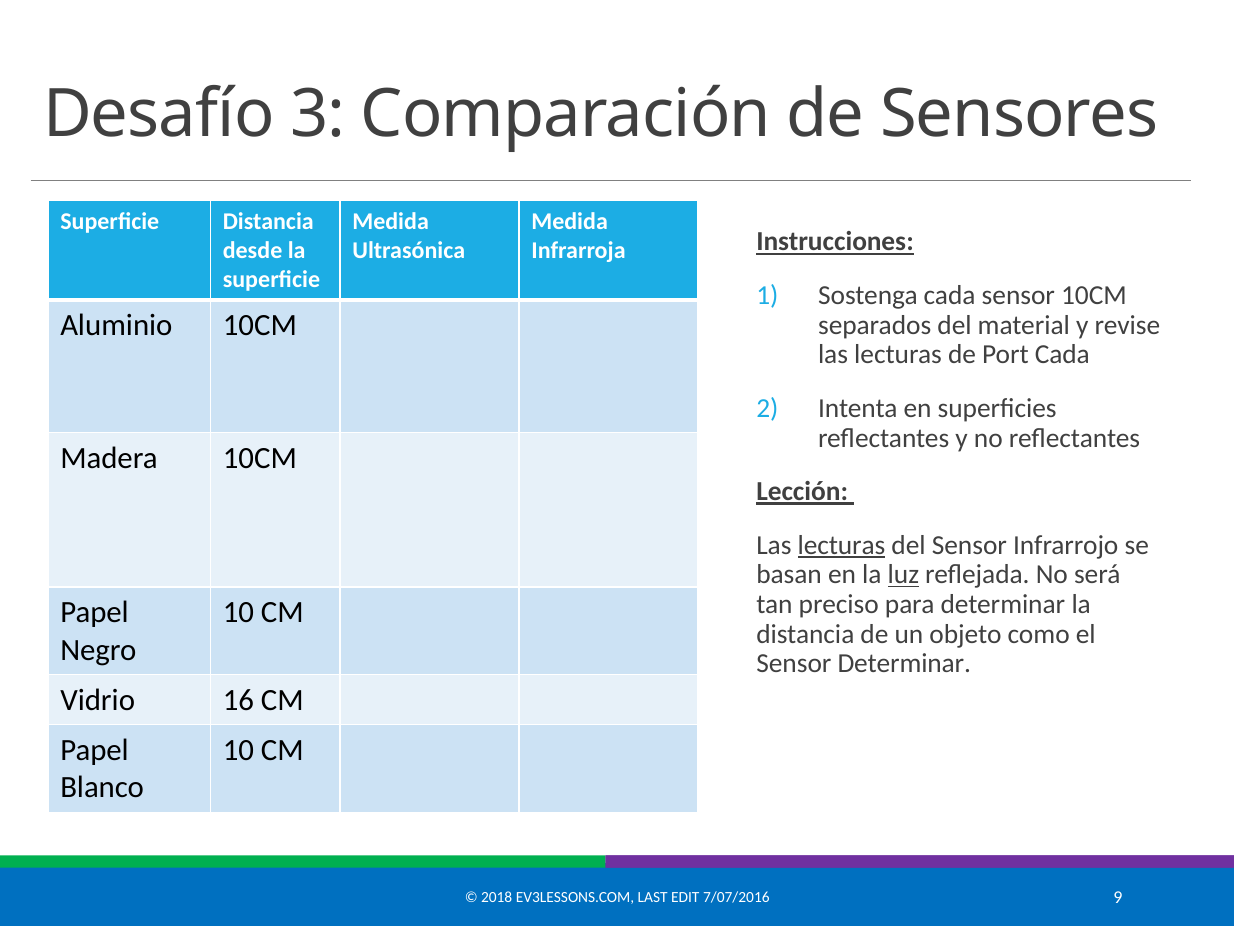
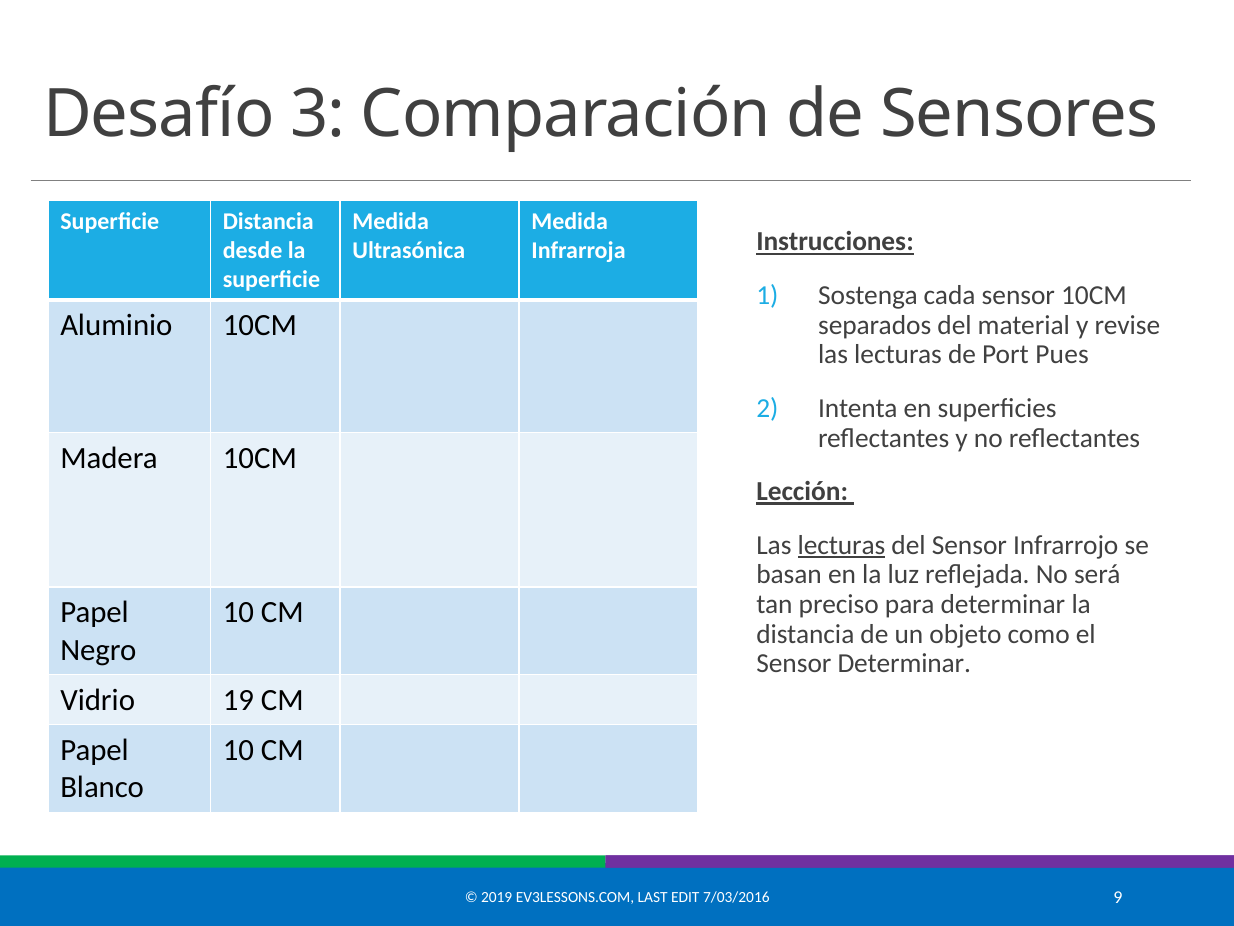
Port Cada: Cada -> Pues
luz underline: present -> none
16: 16 -> 19
2018: 2018 -> 2019
7/07/2016: 7/07/2016 -> 7/03/2016
